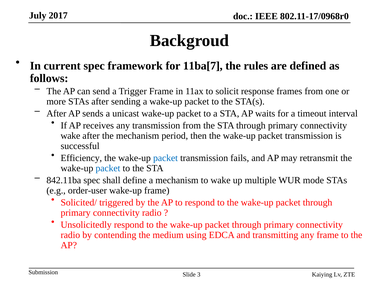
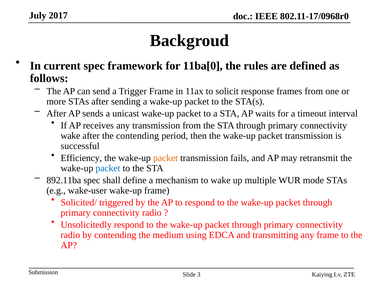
11ba[7: 11ba[7 -> 11ba[0
the mechanism: mechanism -> contending
packet at (165, 158) colour: blue -> orange
842.11ba: 842.11ba -> 892.11ba
order-user: order-user -> wake-user
